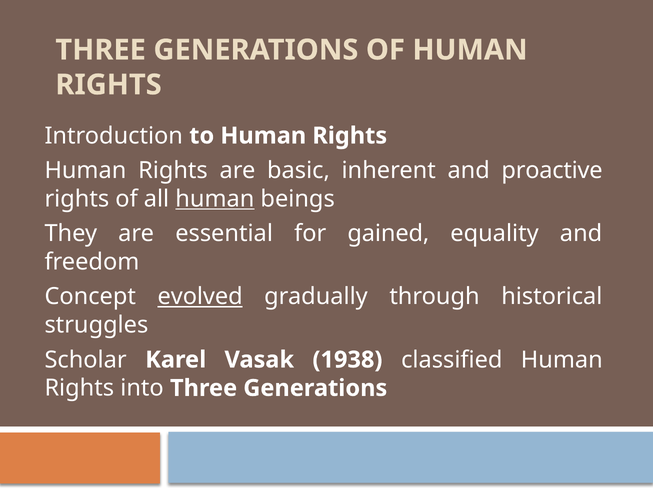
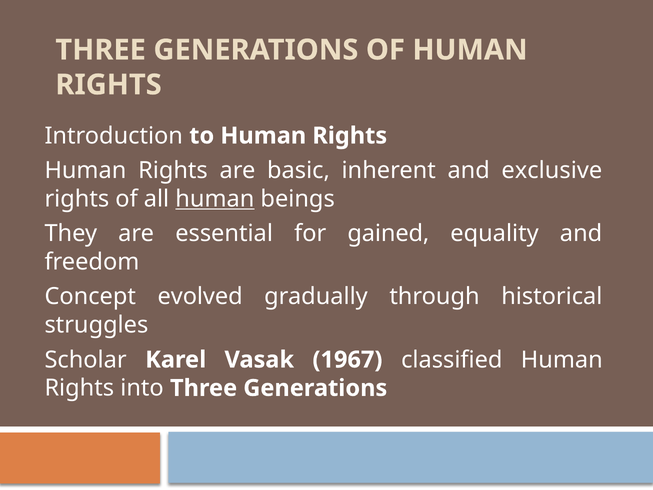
proactive: proactive -> exclusive
evolved underline: present -> none
1938: 1938 -> 1967
